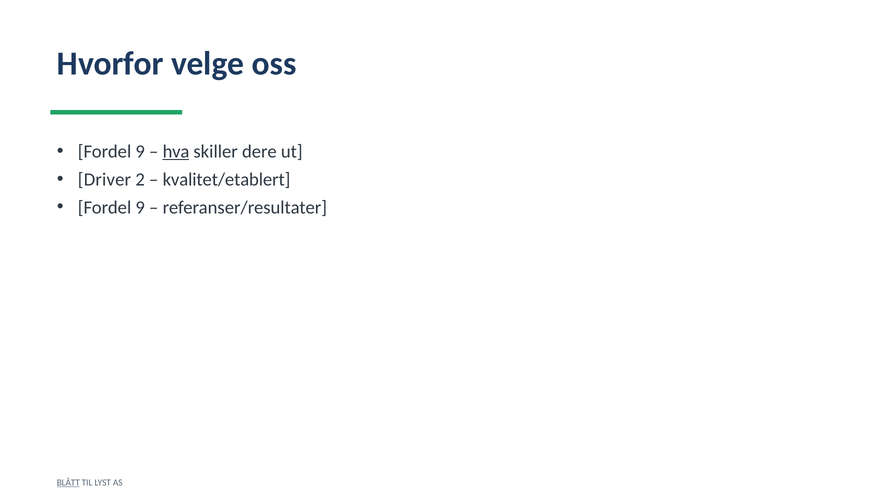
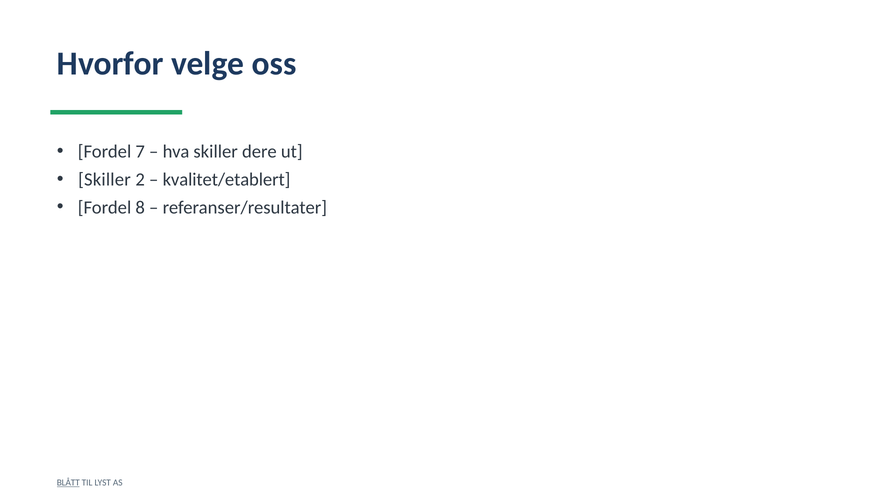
9 at (140, 151): 9 -> 7
hva underline: present -> none
Driver at (104, 179): Driver -> Skiller
9 at (140, 207): 9 -> 8
